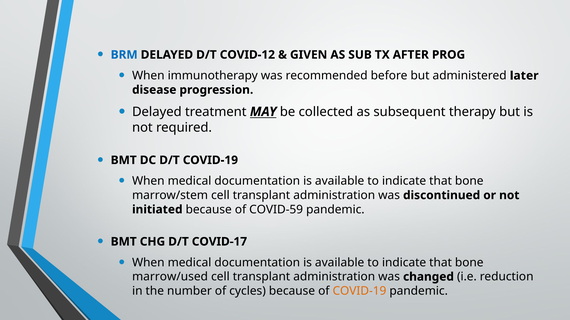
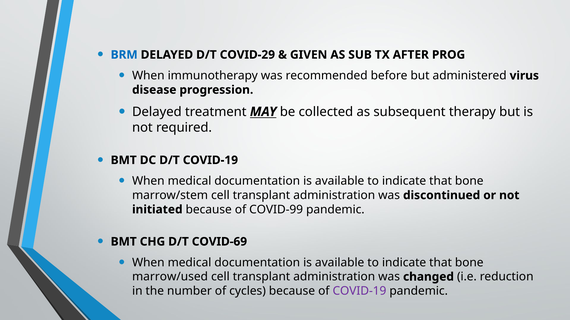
COVID-12: COVID-12 -> COVID-29
later: later -> virus
COVID-59: COVID-59 -> COVID-99
COVID-17: COVID-17 -> COVID-69
COVID-19 at (359, 292) colour: orange -> purple
